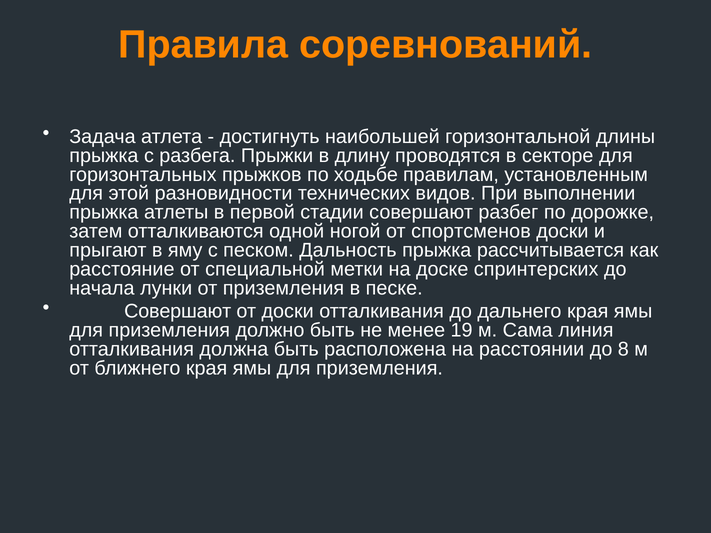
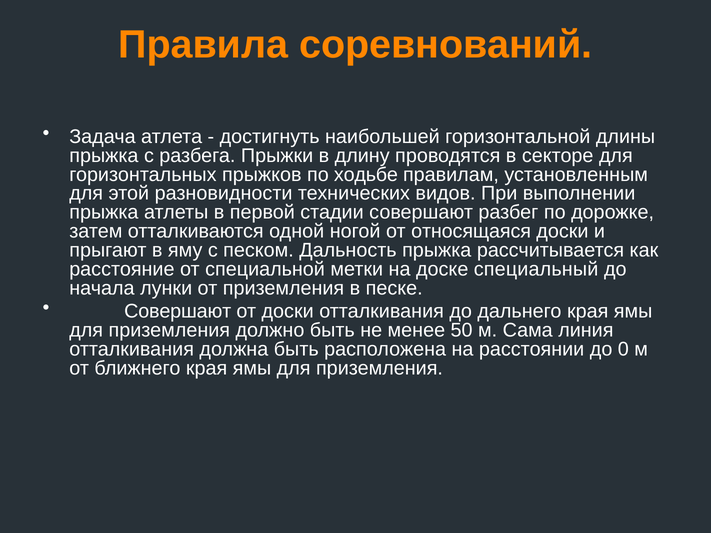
спортсменов: спортсменов -> относящаяся
спринтерских: спринтерских -> специальный
19: 19 -> 50
8: 8 -> 0
